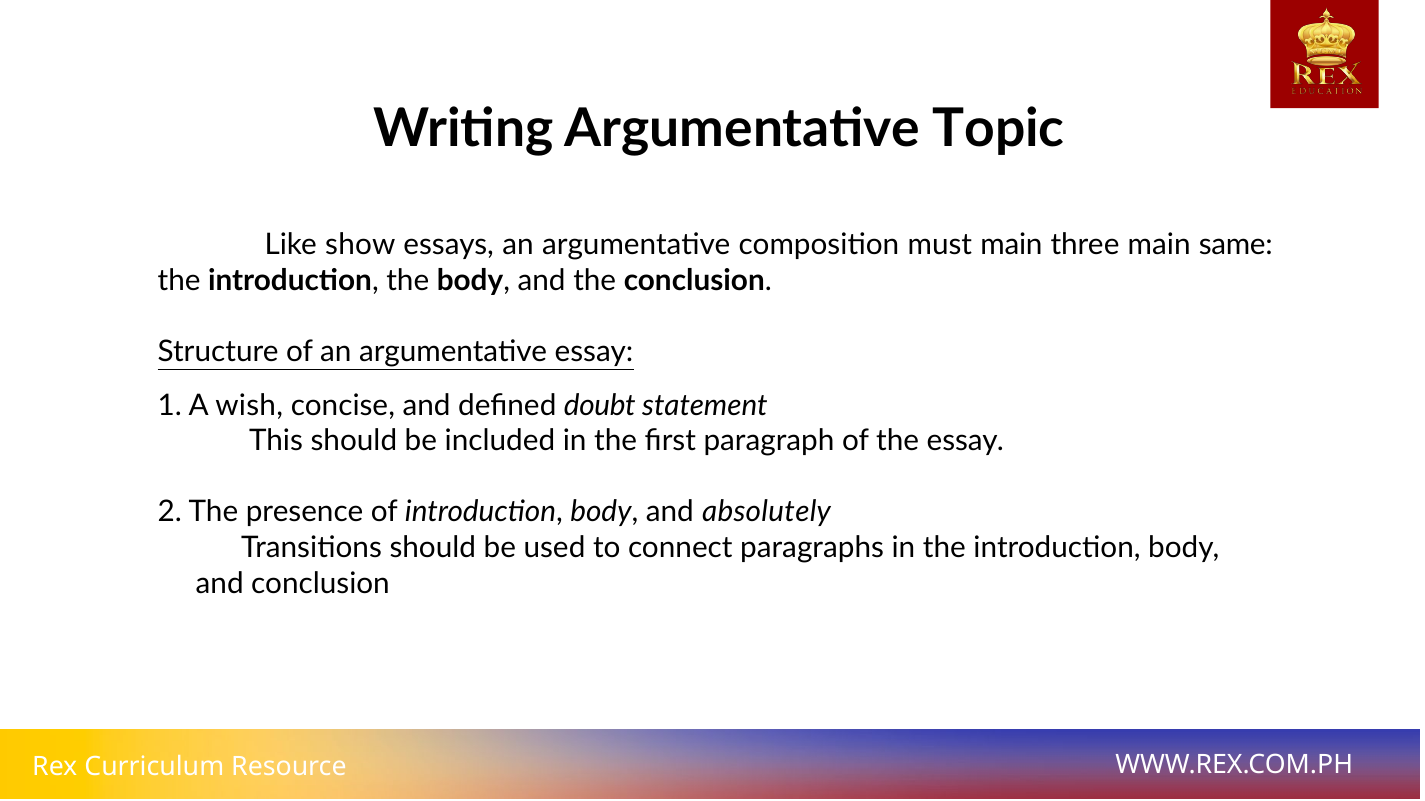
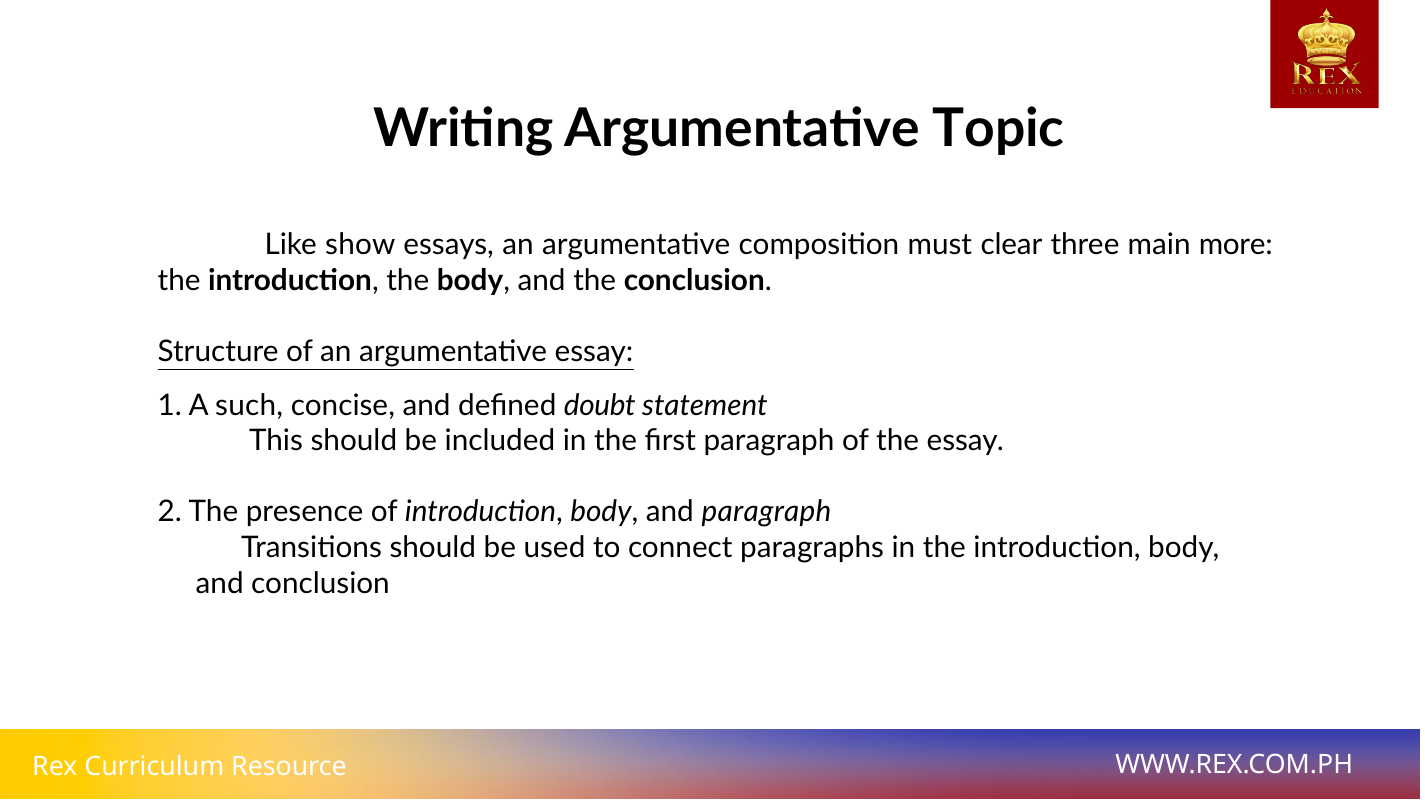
must main: main -> clear
same: same -> more
wish: wish -> such
and absolutely: absolutely -> paragraph
